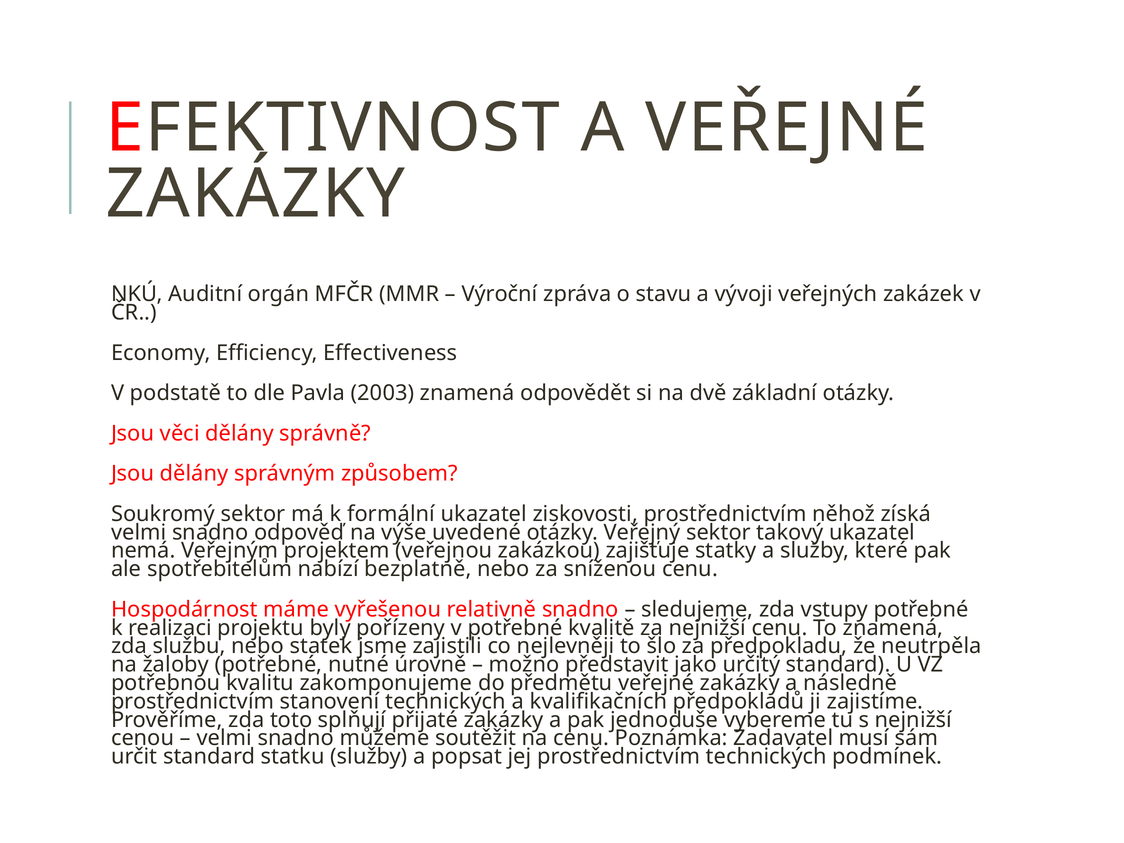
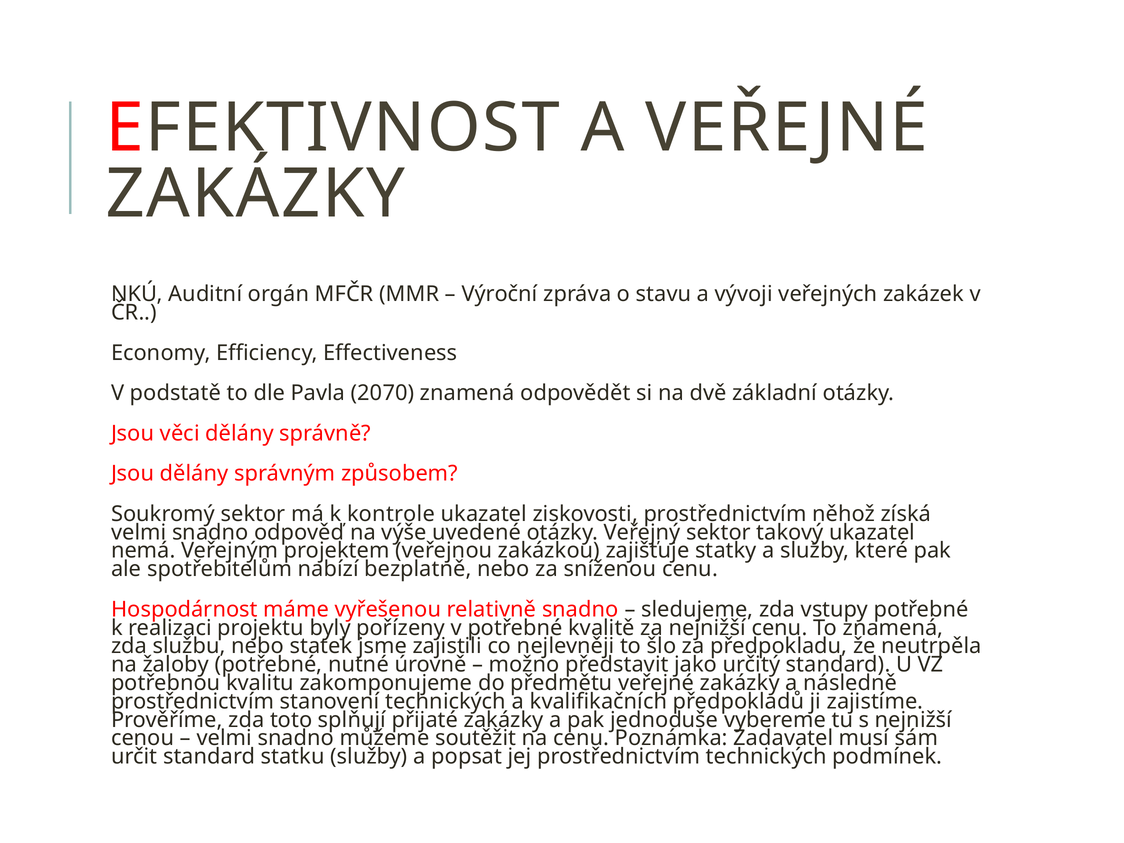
2003: 2003 -> 2070
formální: formální -> kontrole
